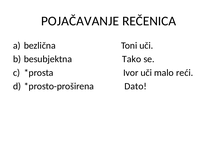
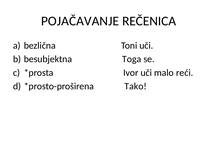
Tako: Tako -> Toga
Dato: Dato -> Tako
